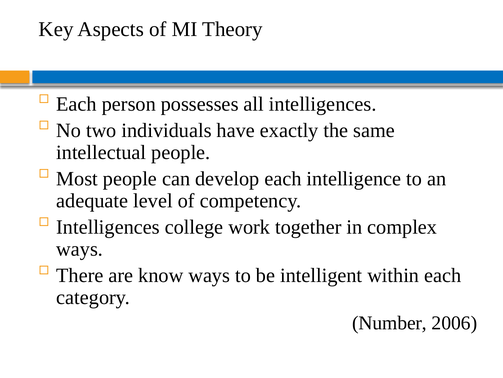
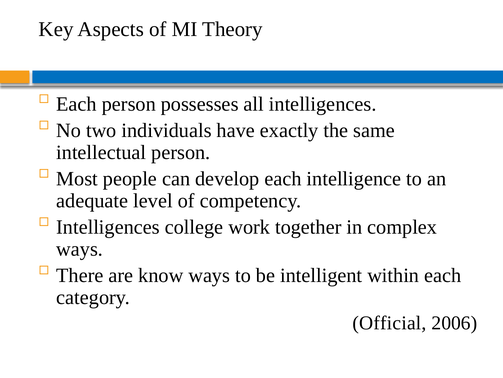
intellectual people: people -> person
Number: Number -> Official
